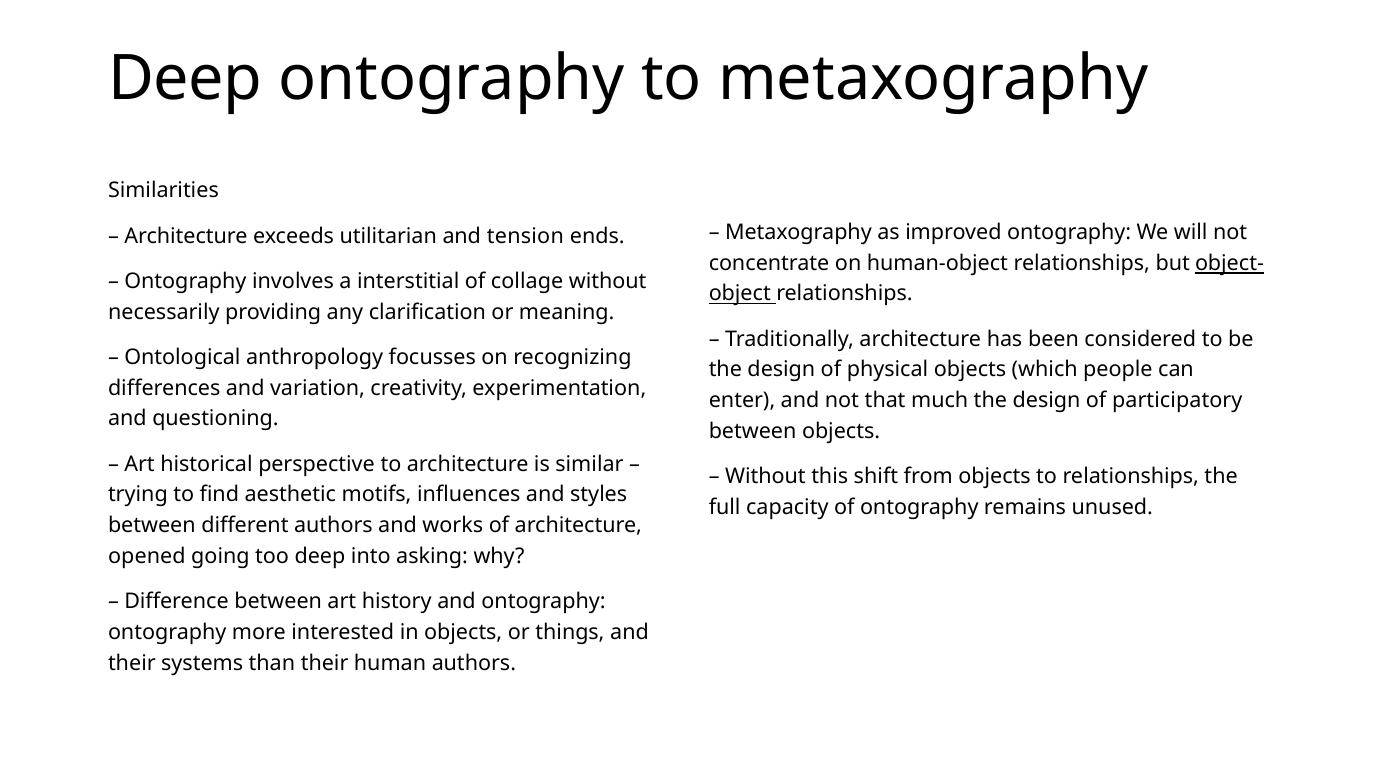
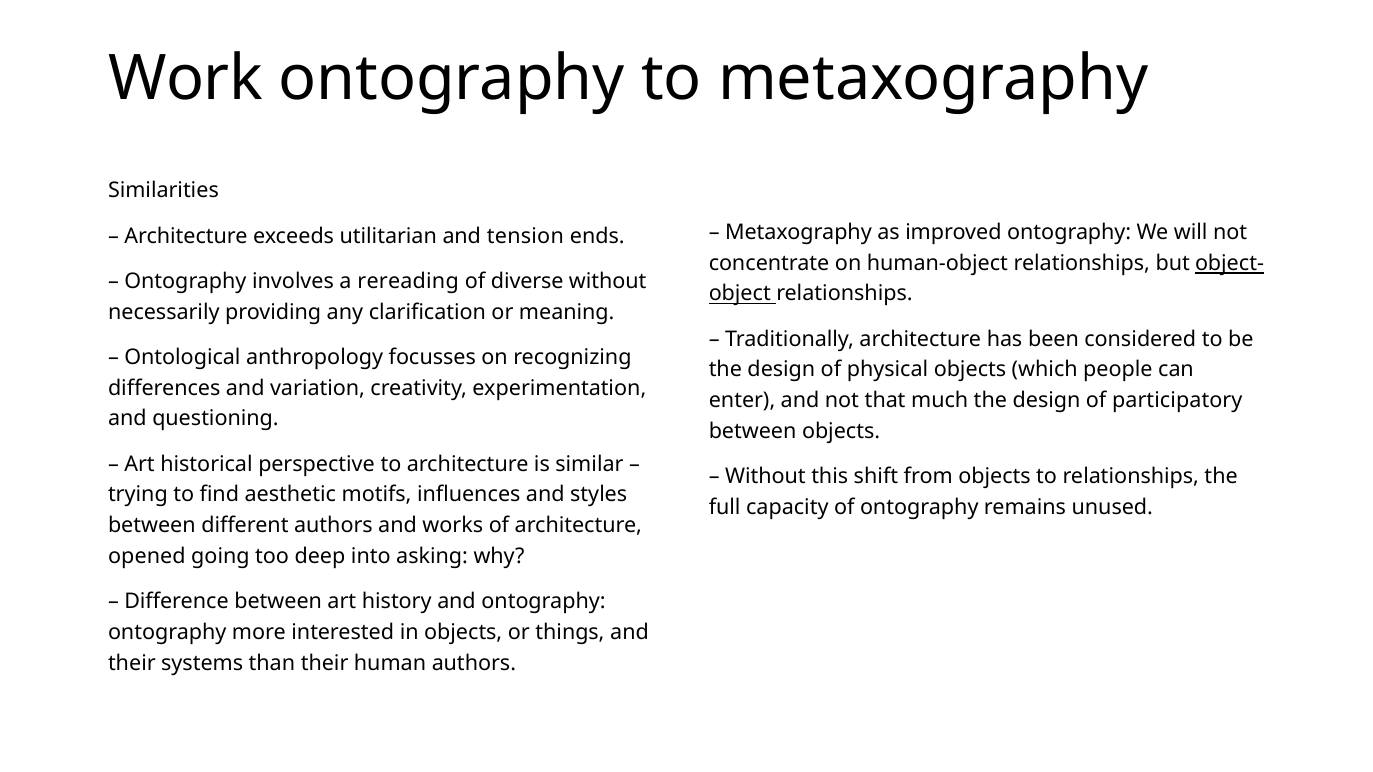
Deep at (185, 79): Deep -> Work
interstitial: interstitial -> rereading
collage: collage -> diverse
